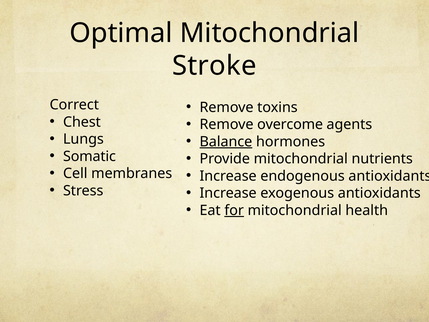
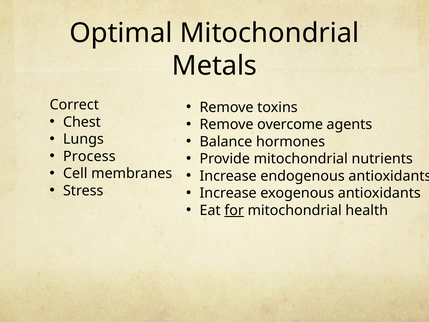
Stroke: Stroke -> Metals
Balance underline: present -> none
Somatic: Somatic -> Process
